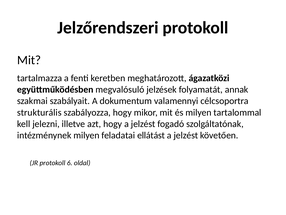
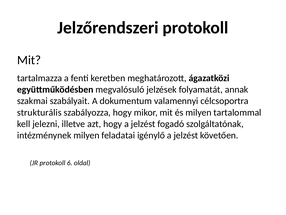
ellátást: ellátást -> igénylő
